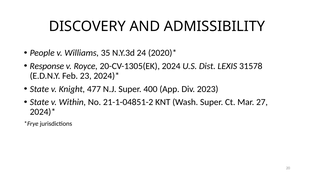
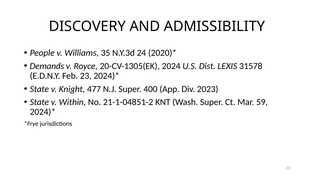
Response: Response -> Demands
27: 27 -> 59
